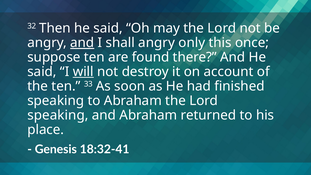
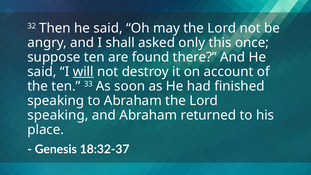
and at (82, 43) underline: present -> none
shall angry: angry -> asked
18:32-41: 18:32-41 -> 18:32-37
